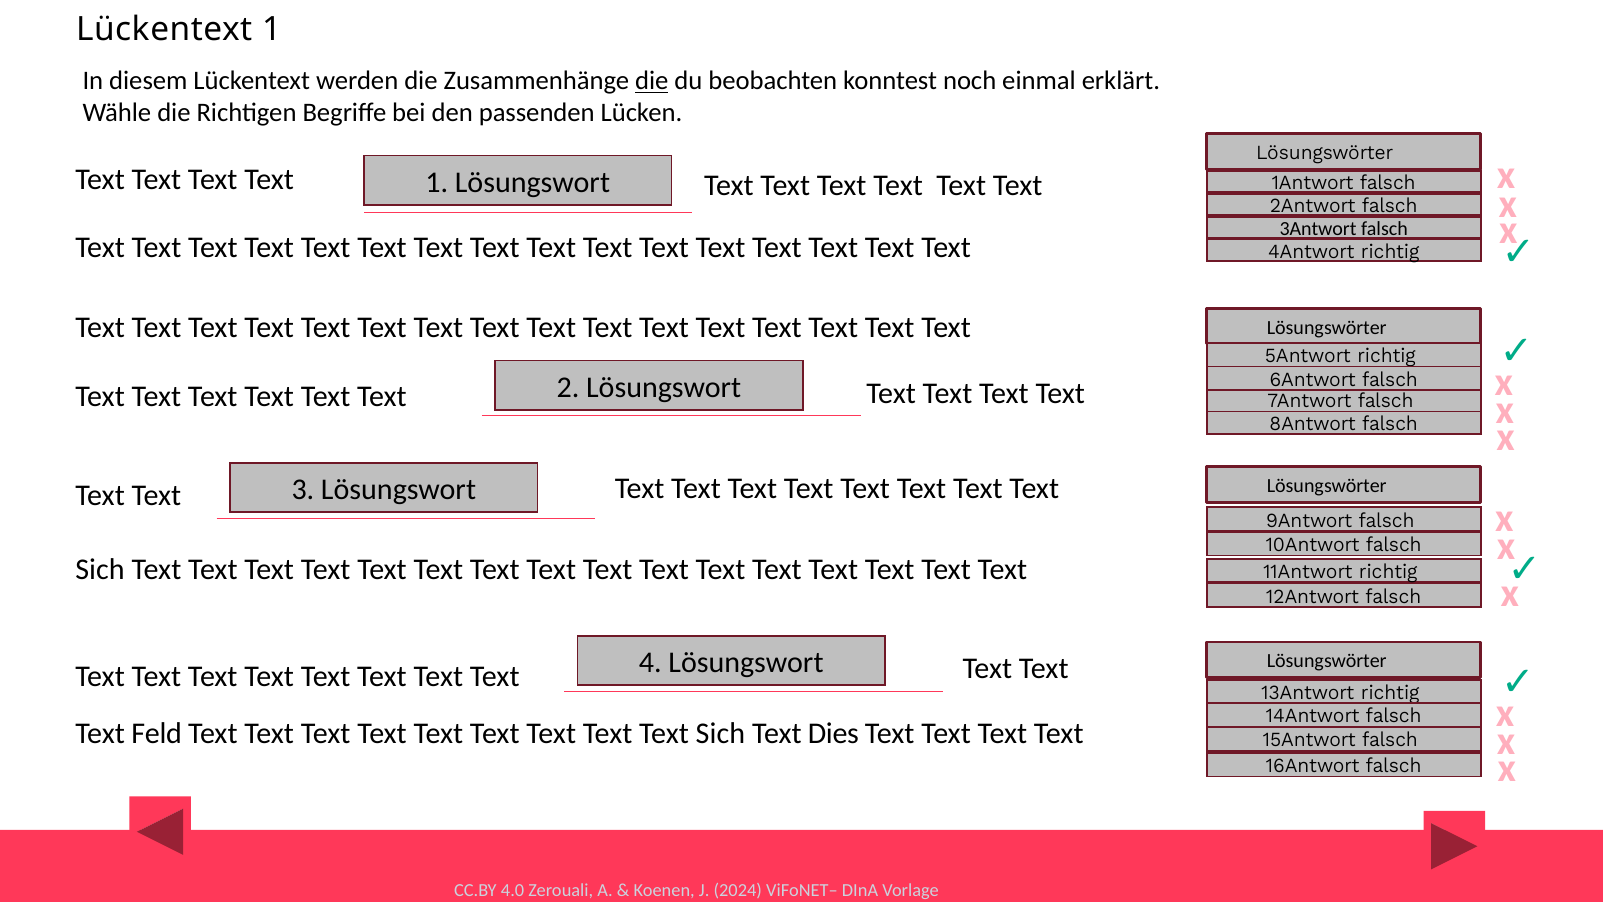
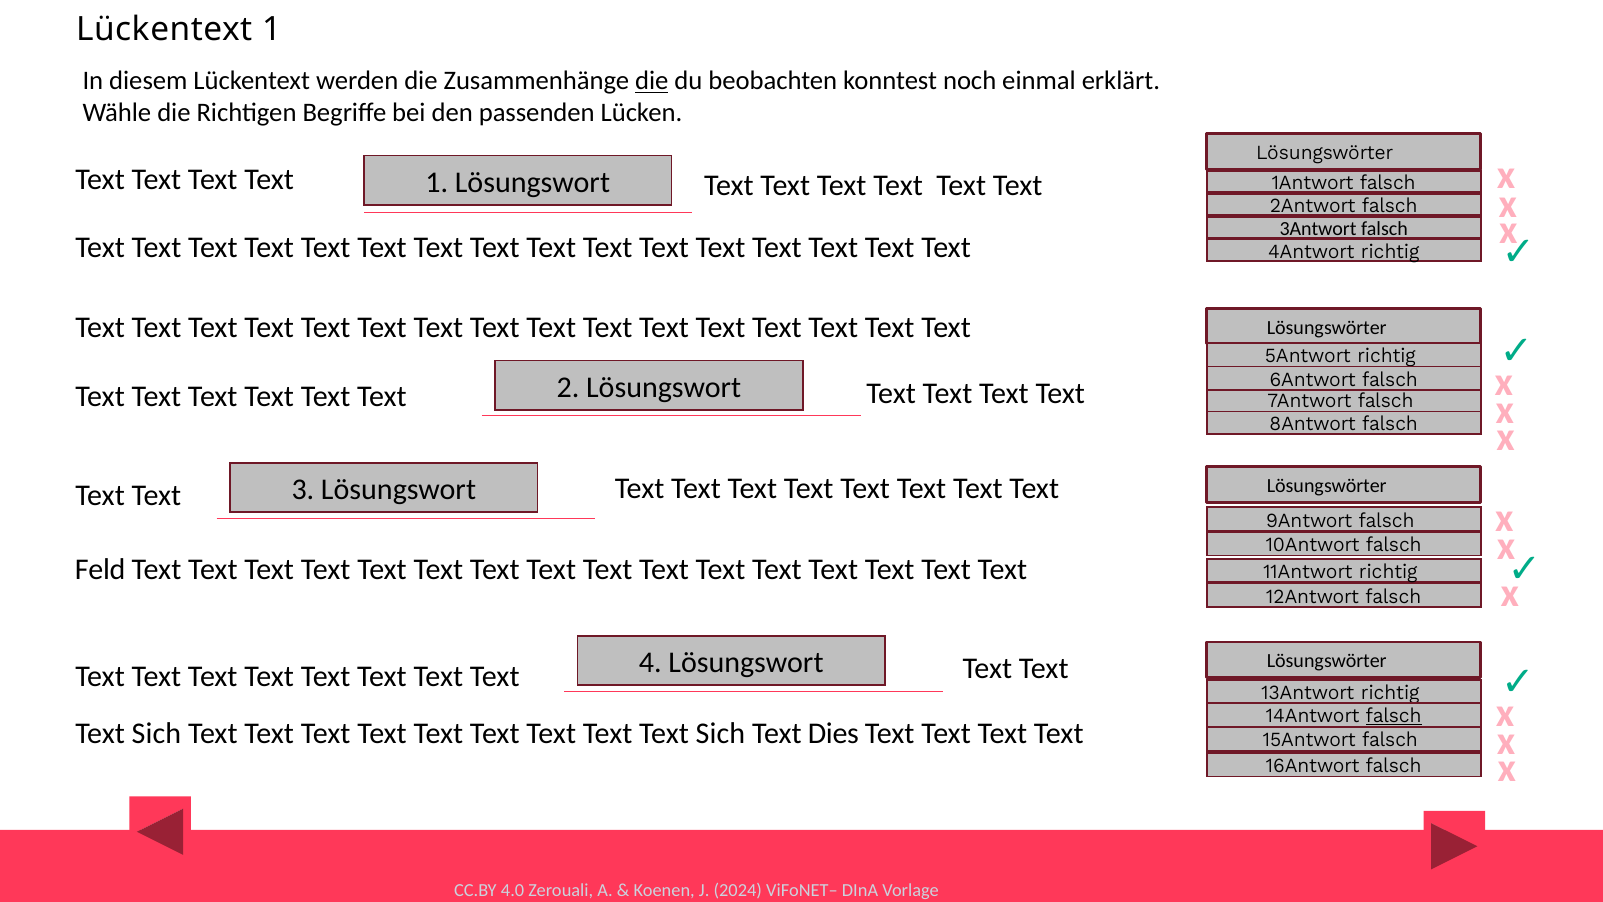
Sich at (100, 570): Sich -> Feld
falsch at (1394, 716) underline: none -> present
Feld at (157, 733): Feld -> Sich
